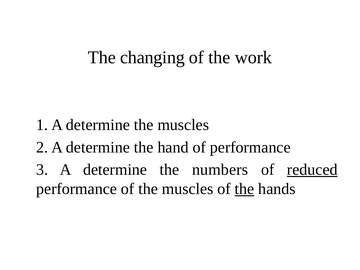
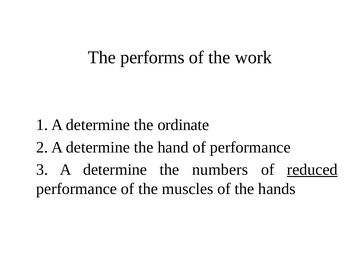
changing: changing -> performs
determine the muscles: muscles -> ordinate
the at (244, 189) underline: present -> none
